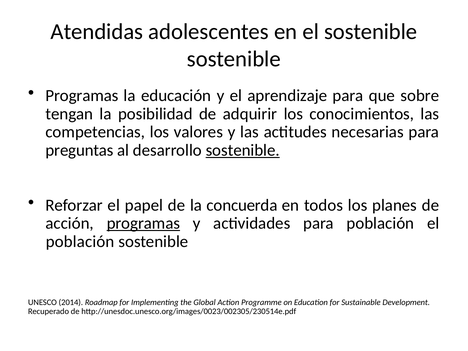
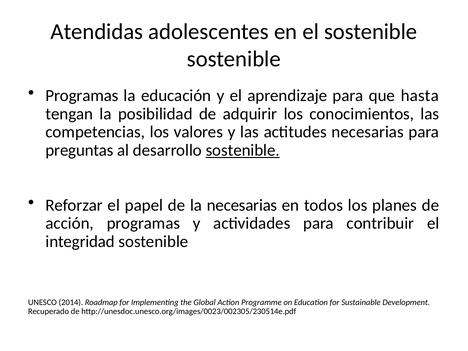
sobre: sobre -> hasta
la concuerda: concuerda -> necesarias
programas at (143, 223) underline: present -> none
para población: población -> contribuir
población at (80, 242): población -> integridad
